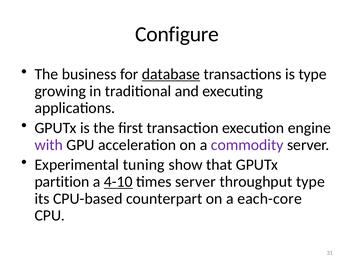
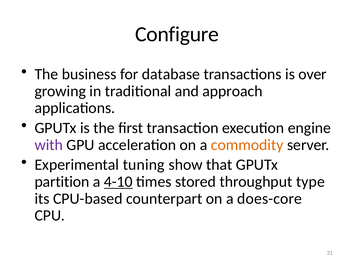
database underline: present -> none
is type: type -> over
executing: executing -> approach
commodity colour: purple -> orange
times server: server -> stored
each-core: each-core -> does-core
